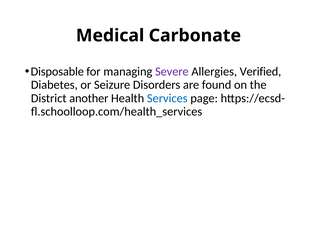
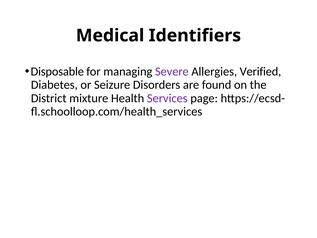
Carbonate: Carbonate -> Identifiers
another: another -> mixture
Services colour: blue -> purple
